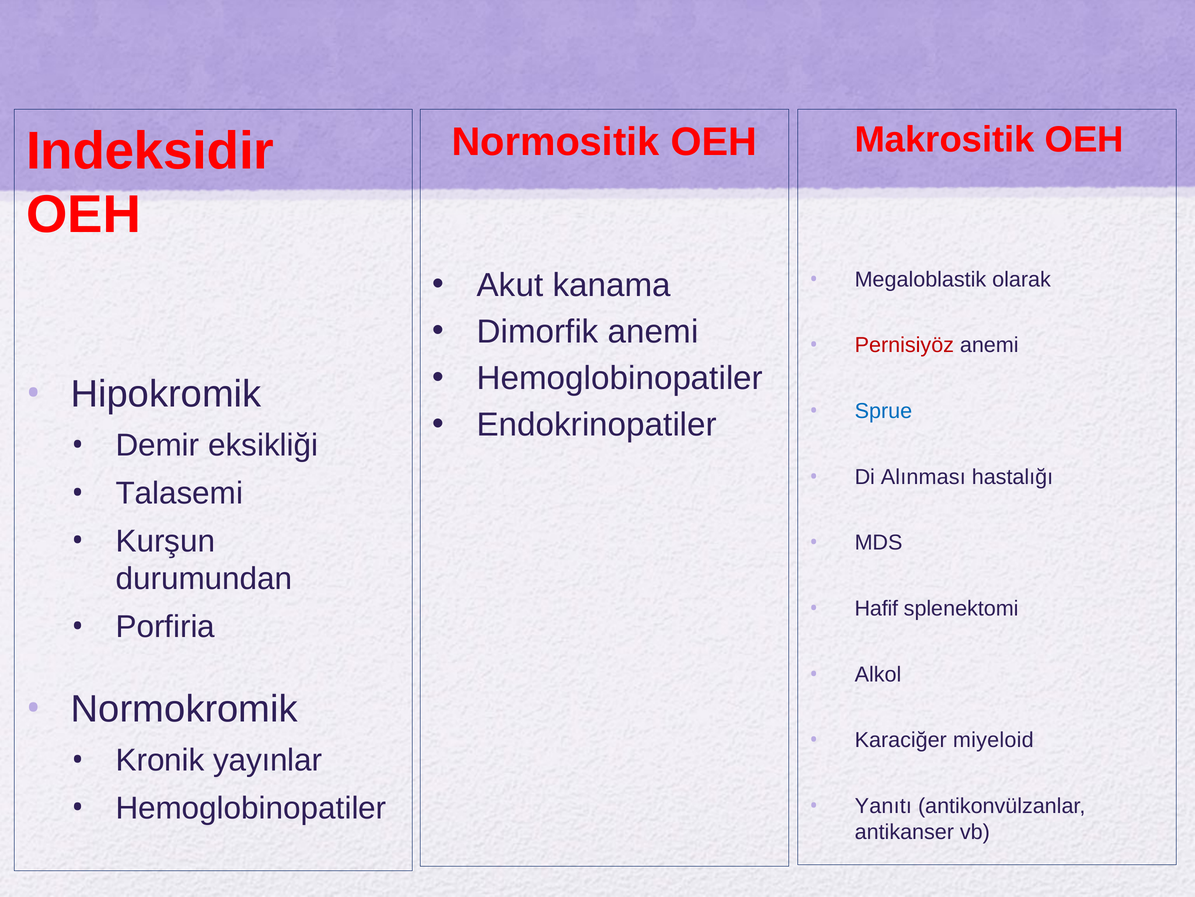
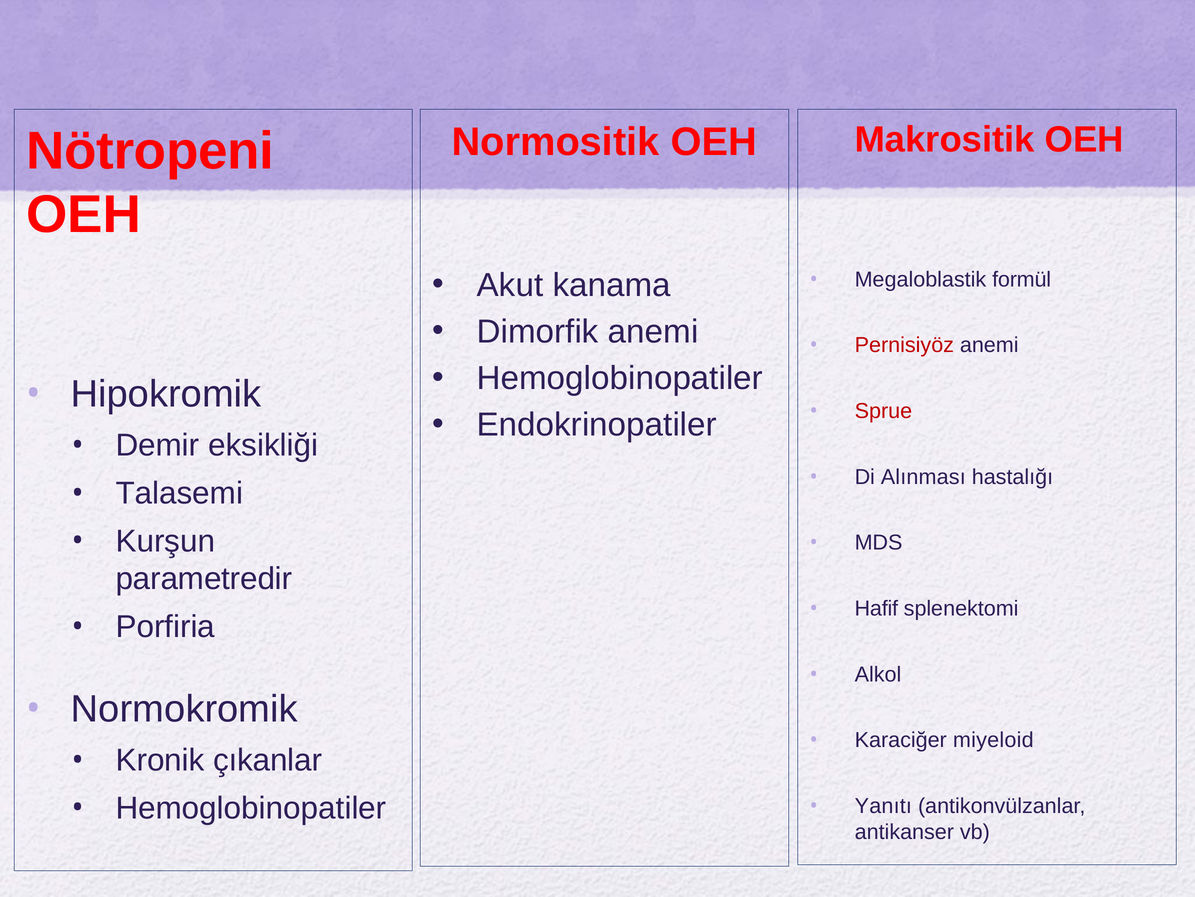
Indeksidir: Indeksidir -> Nötropeni
olarak: olarak -> formül
Sprue colour: blue -> red
durumundan: durumundan -> parametredir
yayınlar: yayınlar -> çıkanlar
